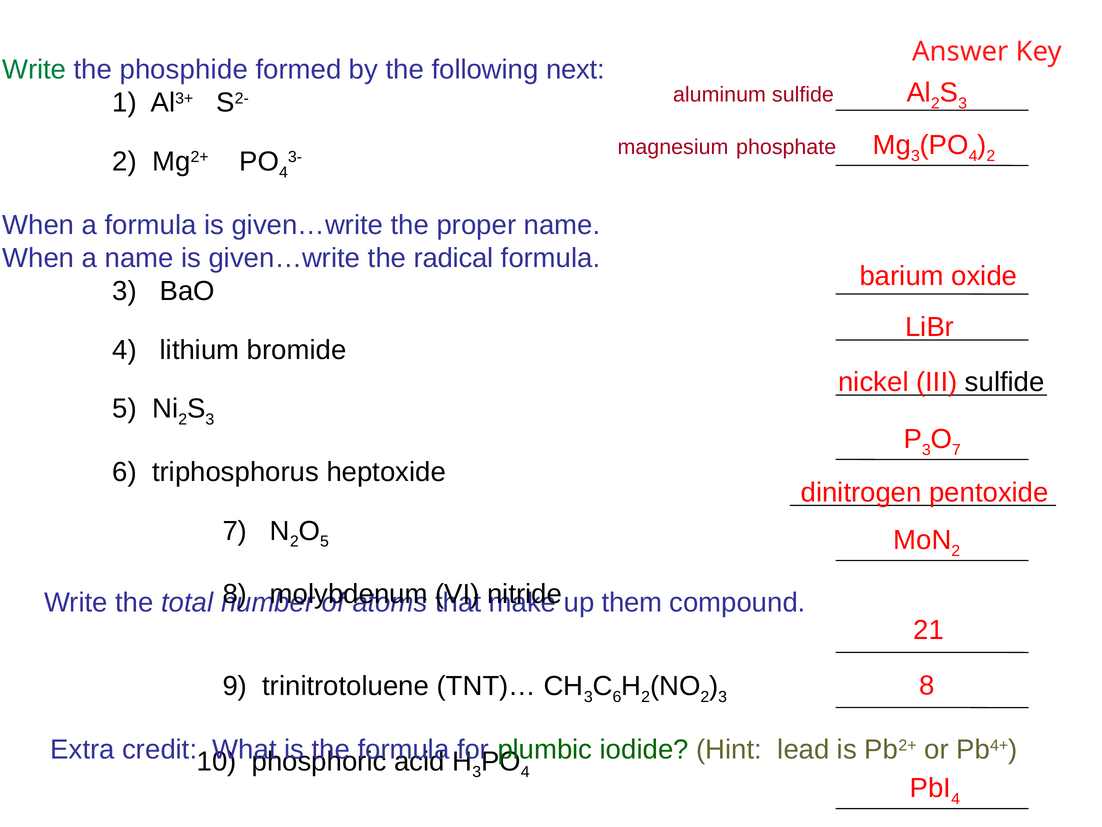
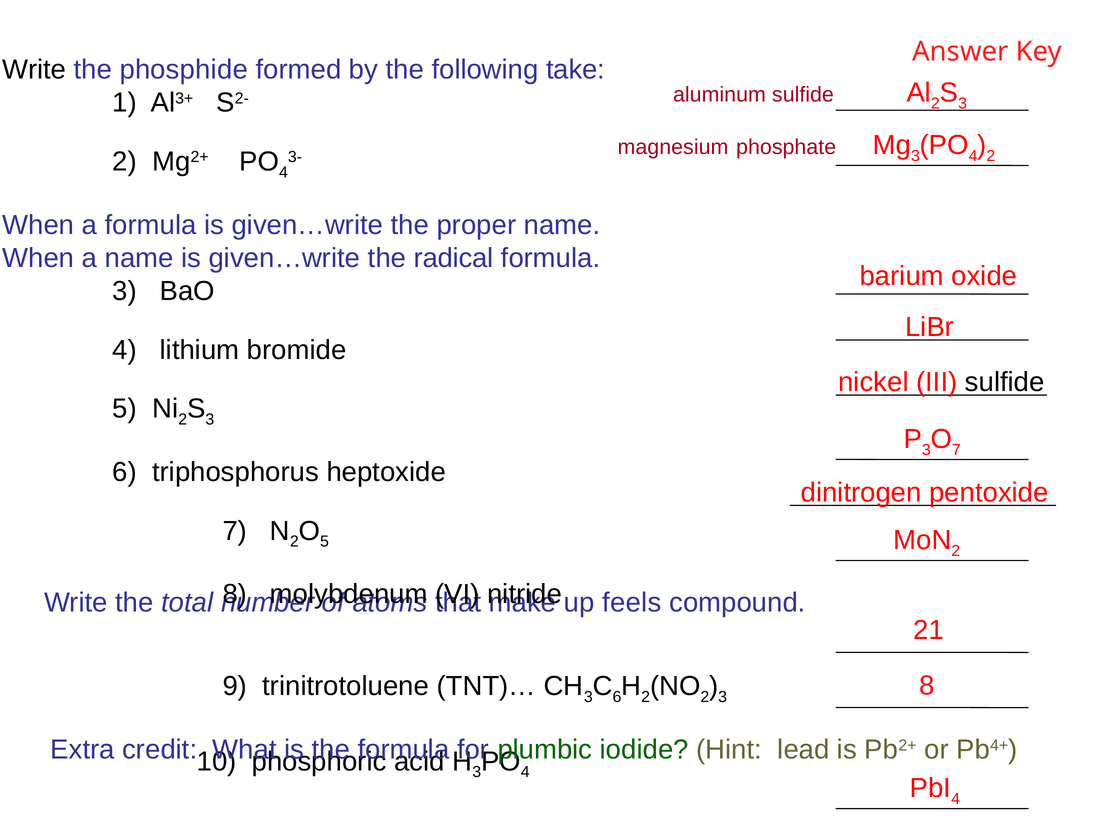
Write at (34, 70) colour: green -> black
next: next -> take
them: them -> feels
